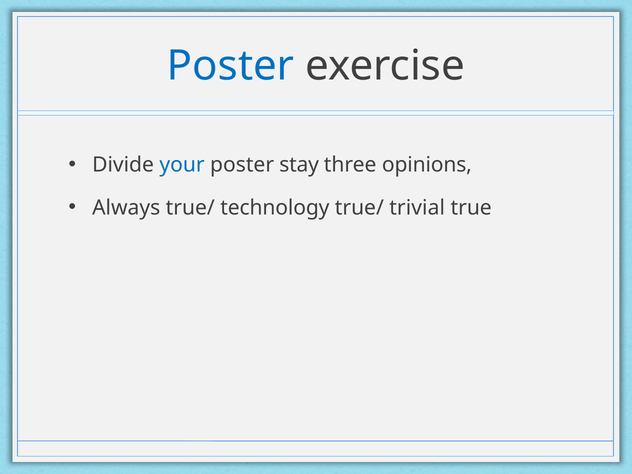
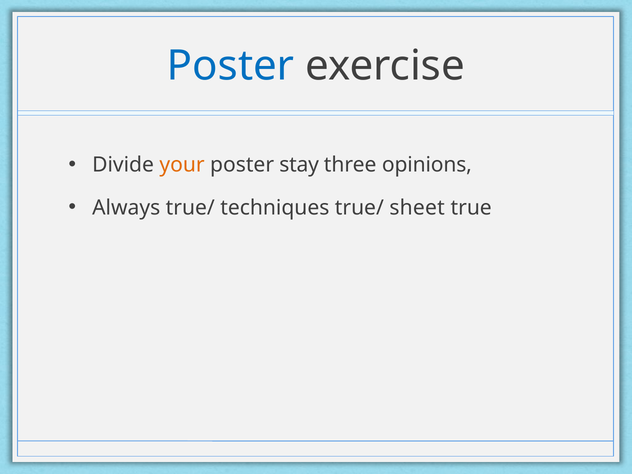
your colour: blue -> orange
technology: technology -> techniques
trivial: trivial -> sheet
